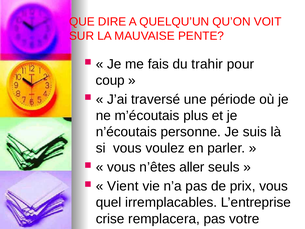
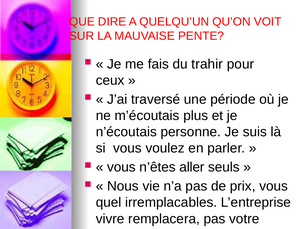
coup: coup -> ceux
Vient: Vient -> Nous
crise: crise -> vivre
